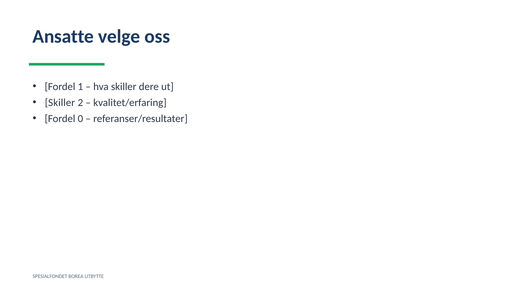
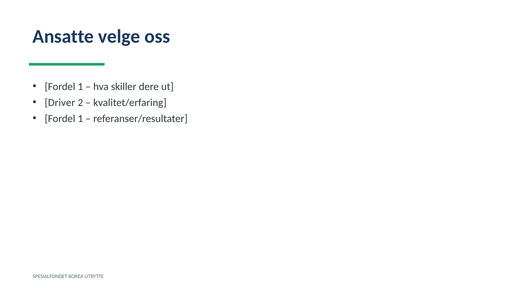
Skiller at (60, 103): Skiller -> Driver
0 at (80, 119): 0 -> 1
